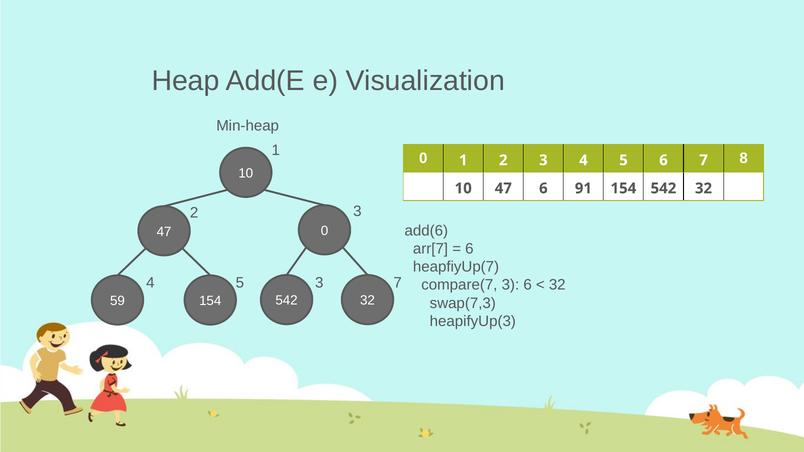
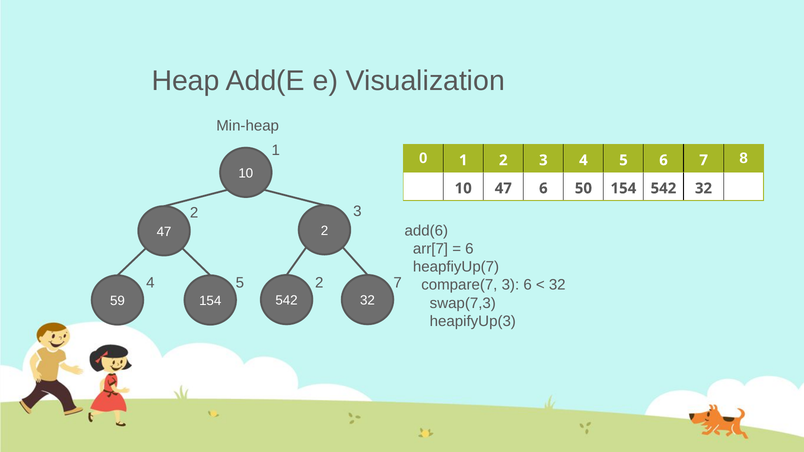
91: 91 -> 50
47 0: 0 -> 2
5 3: 3 -> 2
